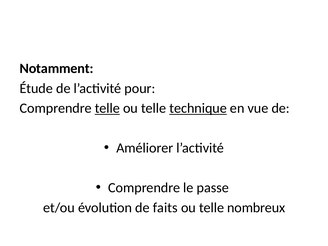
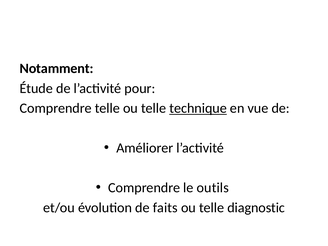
telle at (107, 108) underline: present -> none
passe: passe -> outils
nombreux: nombreux -> diagnostic
